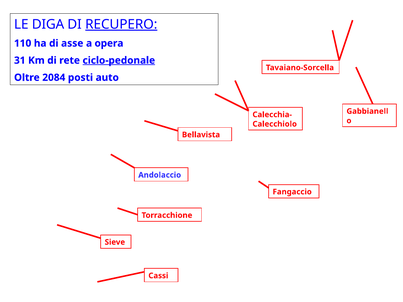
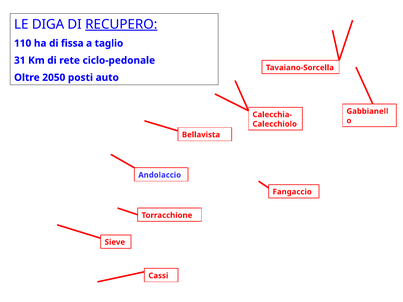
asse: asse -> fissa
opera: opera -> taglio
ciclo-pedonale underline: present -> none
2084: 2084 -> 2050
